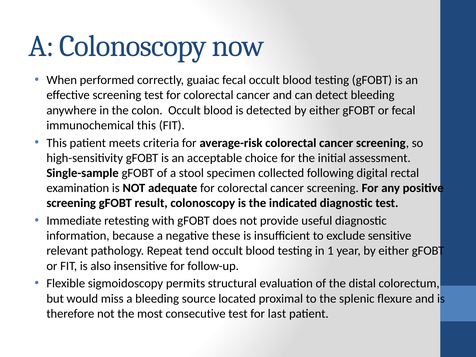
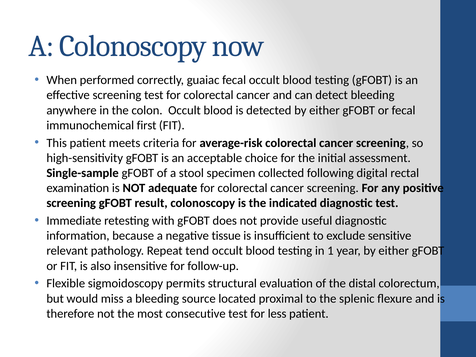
immunochemical this: this -> first
these: these -> tissue
last: last -> less
